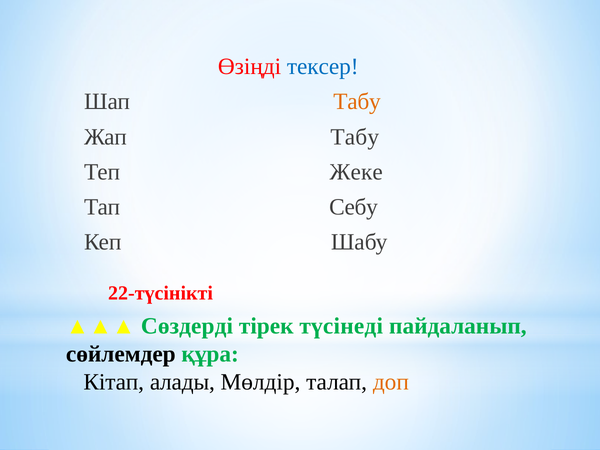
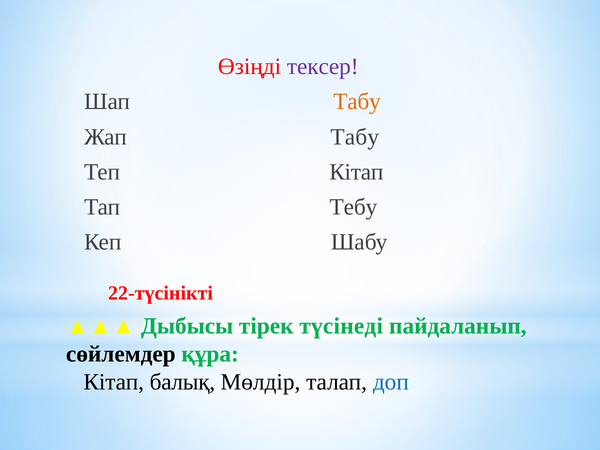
тексер colour: blue -> purple
Теп Жеке: Жеке -> Кітап
Себу: Себу -> Тебу
Сөздерді: Сөздерді -> Дыбысы
алады: алады -> балық
доп colour: orange -> blue
